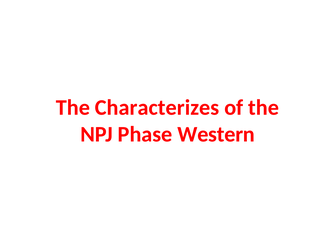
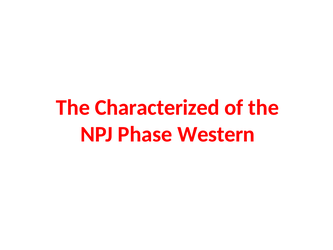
Characterizes: Characterizes -> Characterized
